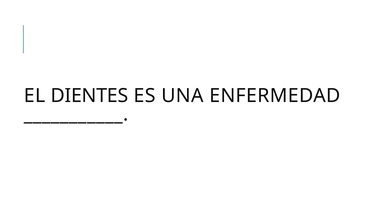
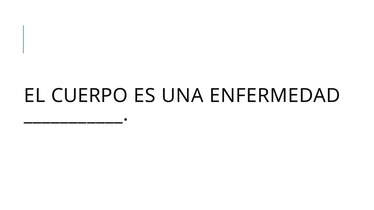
DIENTES: DIENTES -> CUERPO
